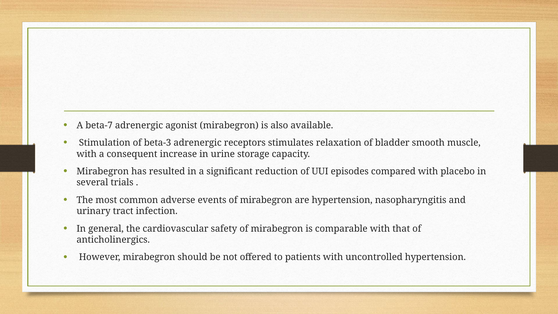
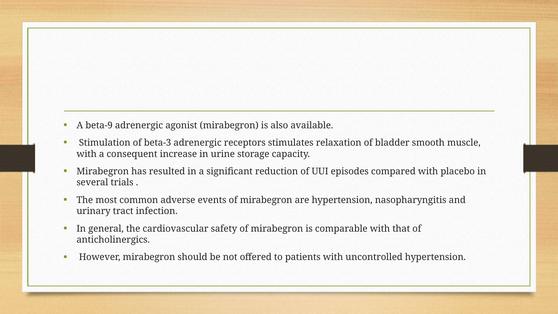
beta-7: beta-7 -> beta-9
